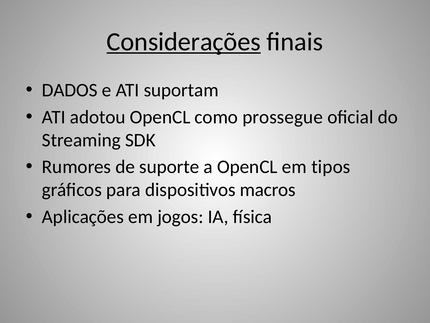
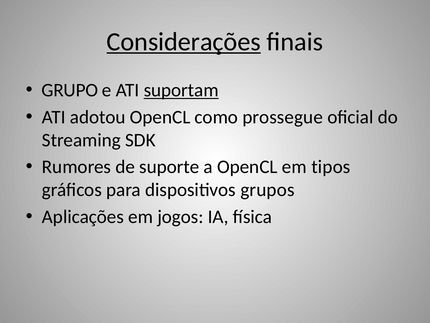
DADOS: DADOS -> GRUPO
suportam underline: none -> present
macros: macros -> grupos
